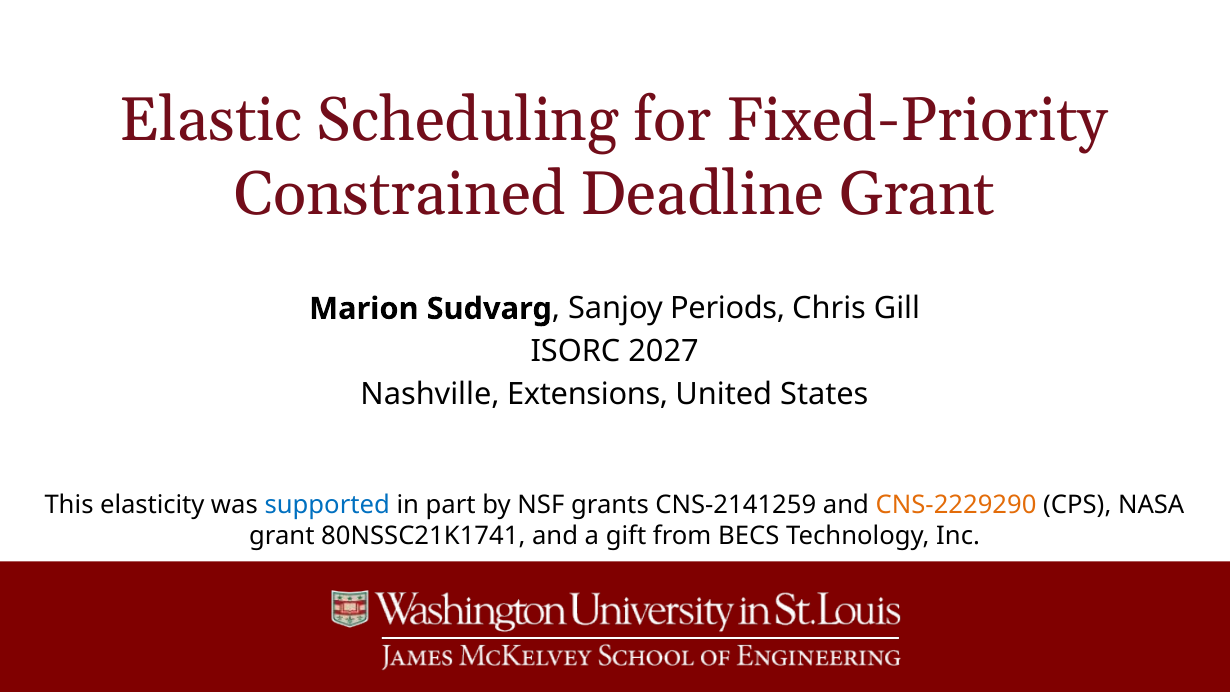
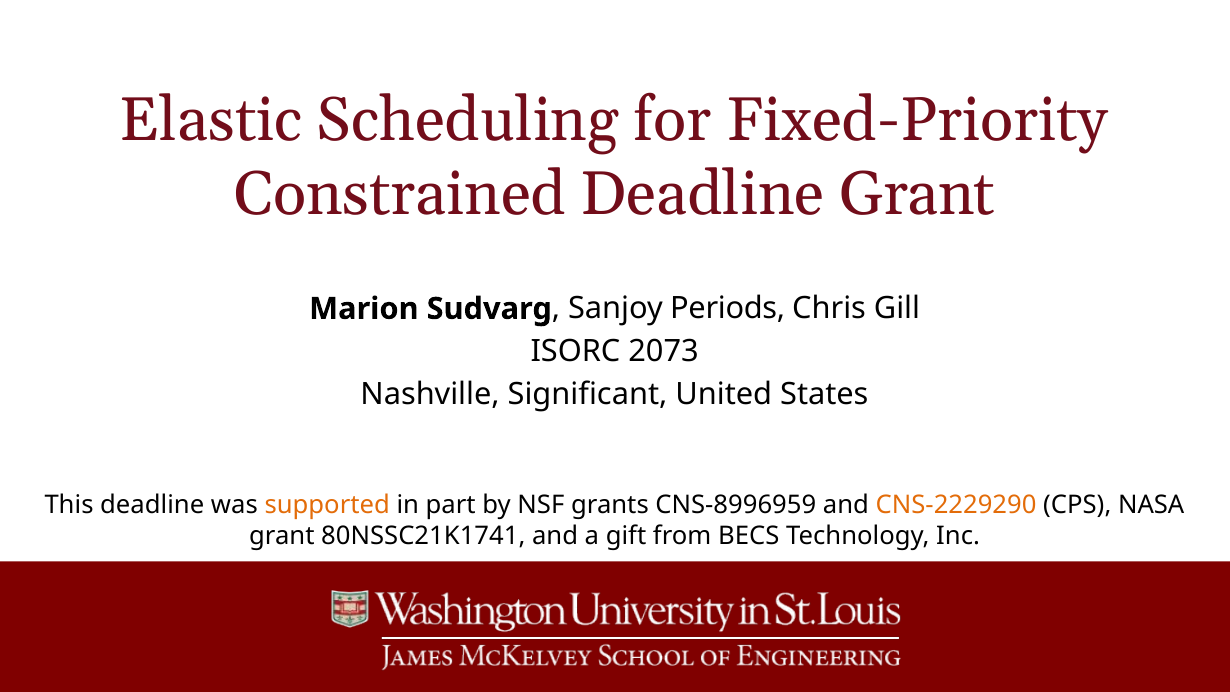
2027: 2027 -> 2073
Extensions: Extensions -> Significant
This elasticity: elasticity -> deadline
supported colour: blue -> orange
CNS-2141259: CNS-2141259 -> CNS-8996959
